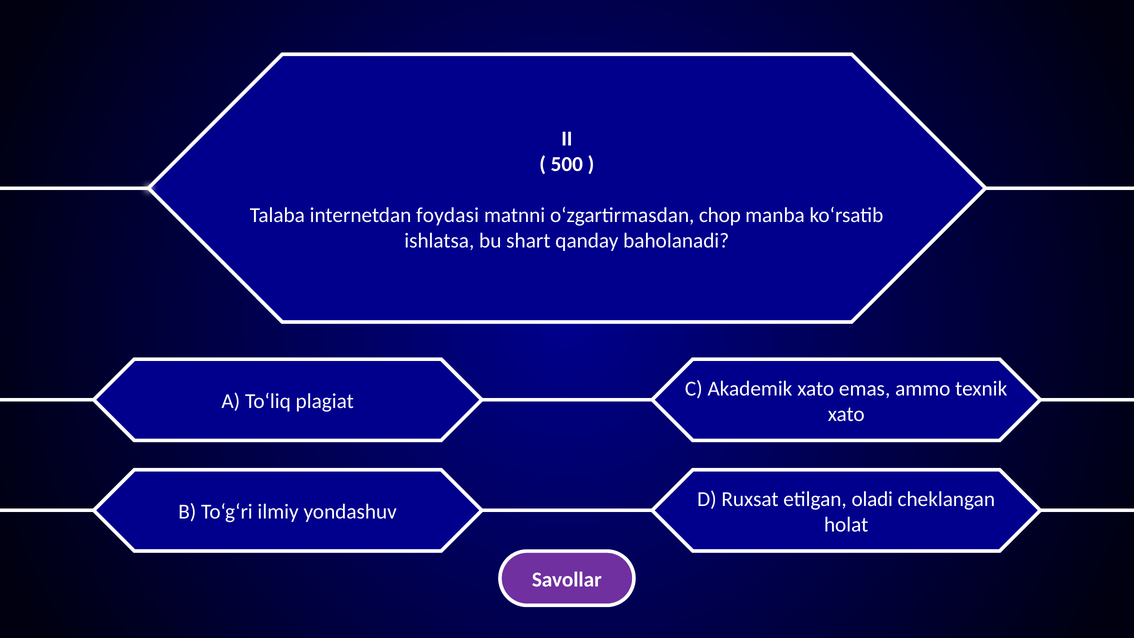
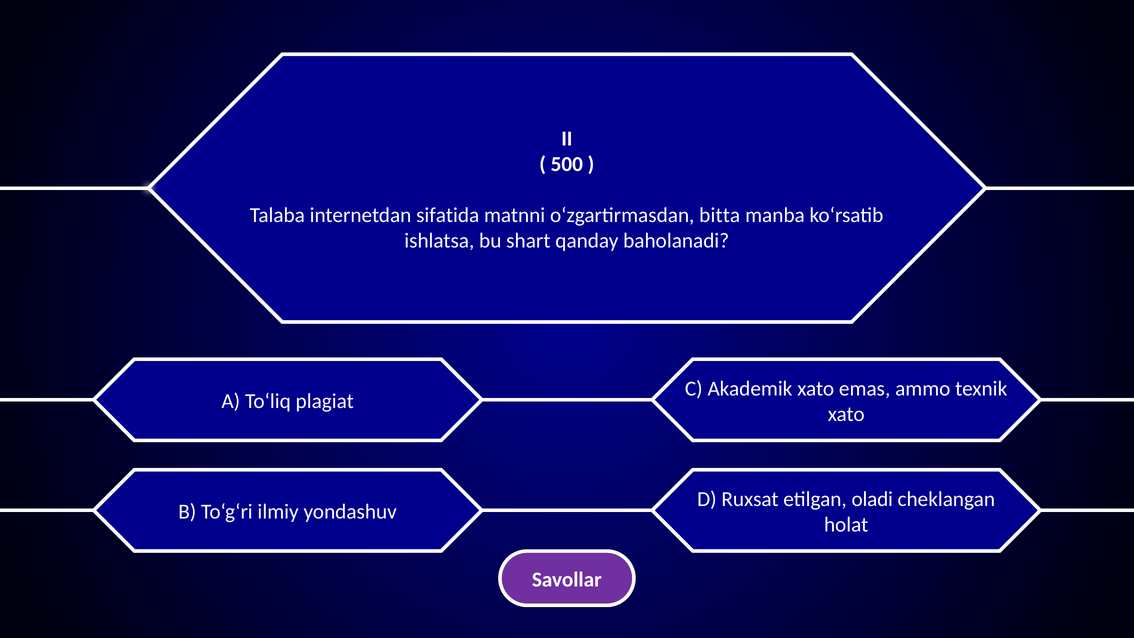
foydasi: foydasi -> sifatida
chop: chop -> bitta
